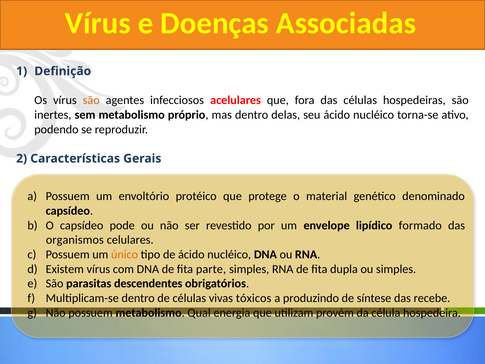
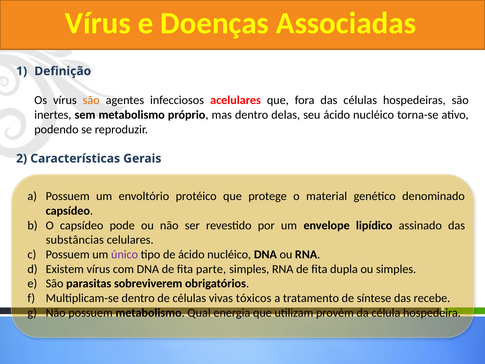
formado: formado -> assinado
organismos: organismos -> substâncias
único colour: orange -> purple
descendentes: descendentes -> sobreviverem
produzindo: produzindo -> tratamento
